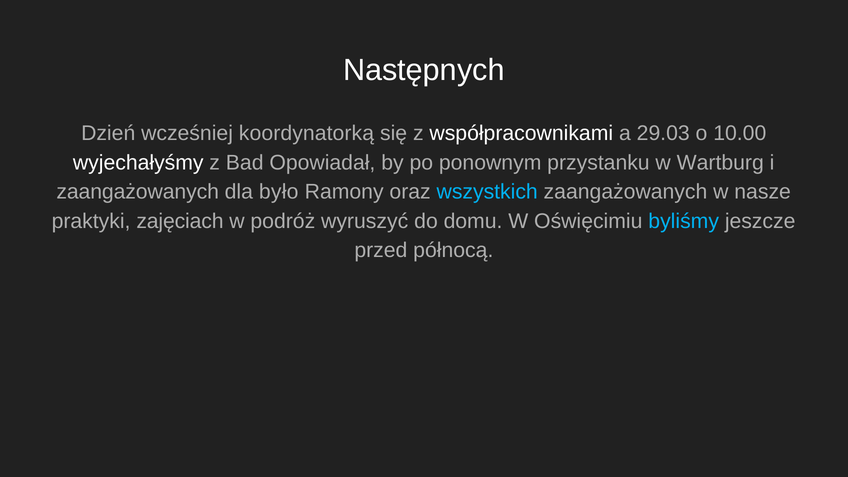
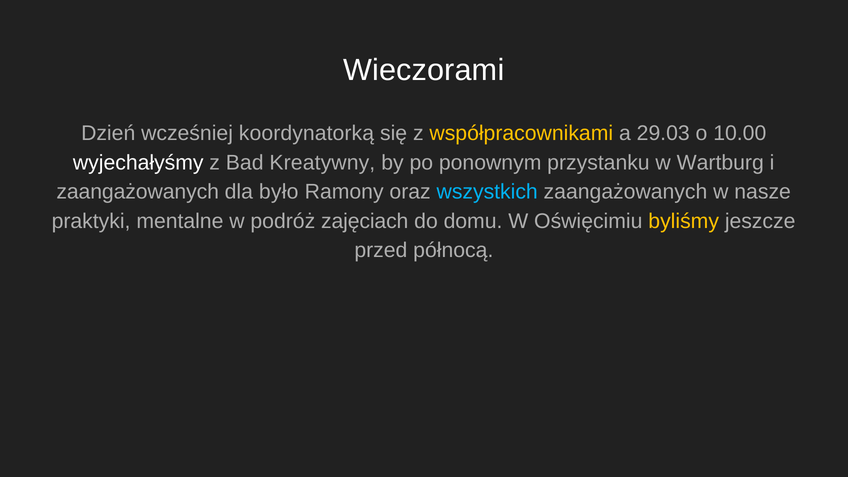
Następnych: Następnych -> Wieczorami
współpracownikami colour: white -> yellow
Opowiadał: Opowiadał -> Kreatywny
zajęciach: zajęciach -> mentalne
wyruszyć: wyruszyć -> zajęciach
byliśmy colour: light blue -> yellow
